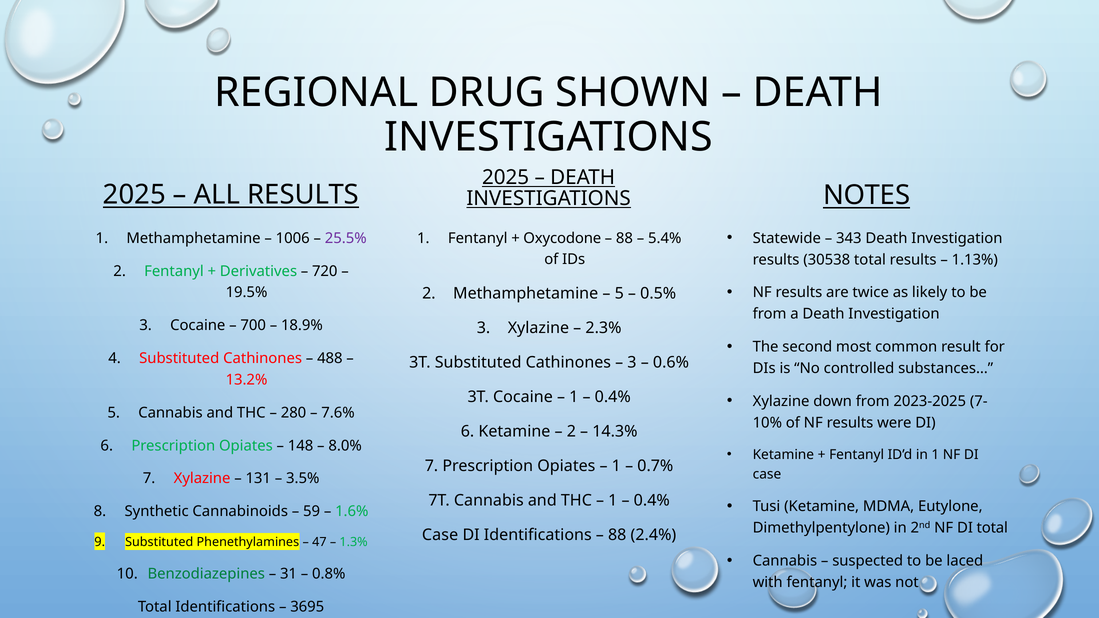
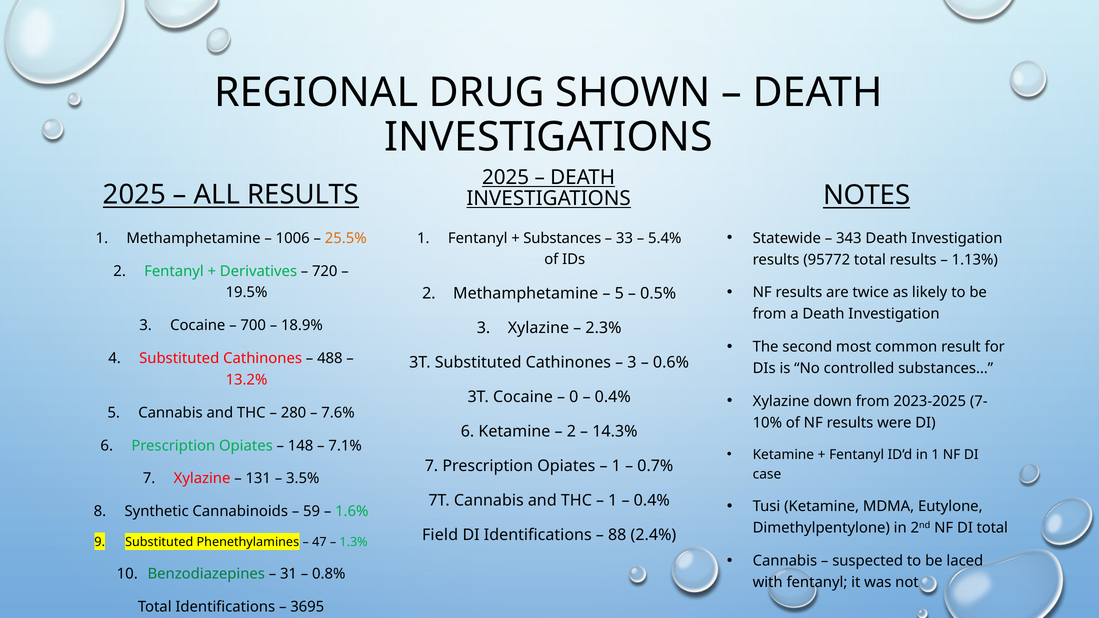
25.5% colour: purple -> orange
Oxycodone: Oxycodone -> Substances
88 at (624, 238): 88 -> 33
30538: 30538 -> 95772
1 at (574, 397): 1 -> 0
8.0%: 8.0% -> 7.1%
Case at (440, 535): Case -> Field
